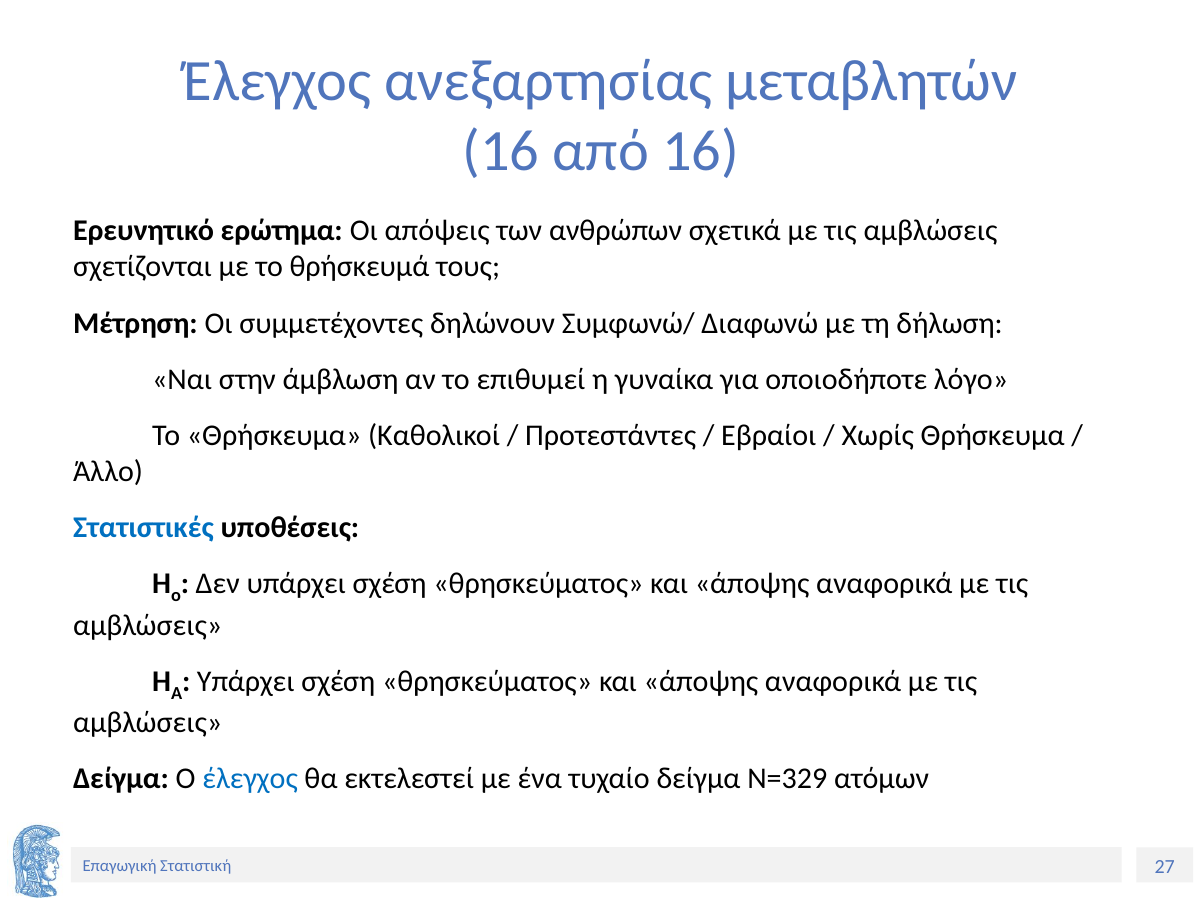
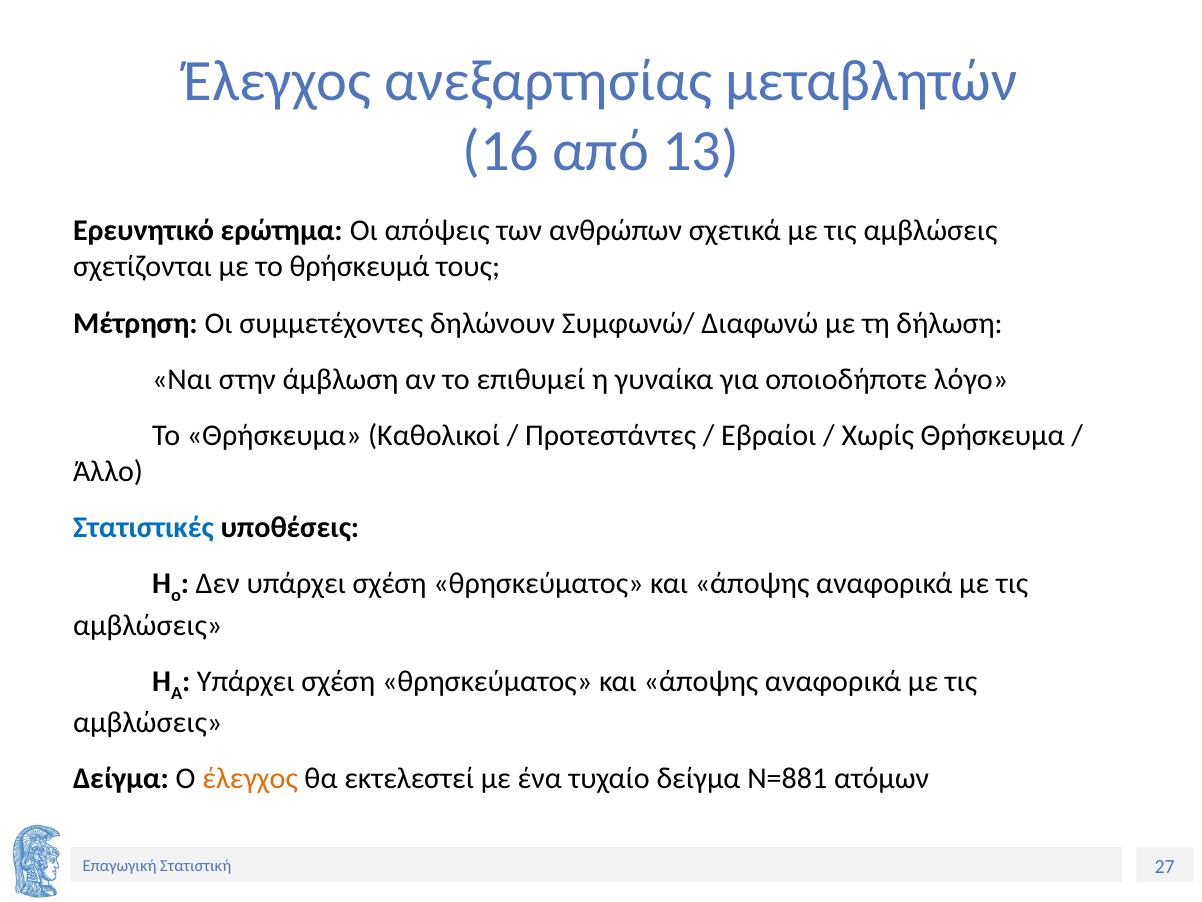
από 16: 16 -> 13
έλεγχος at (250, 779) colour: blue -> orange
Ν=329: Ν=329 -> Ν=881
